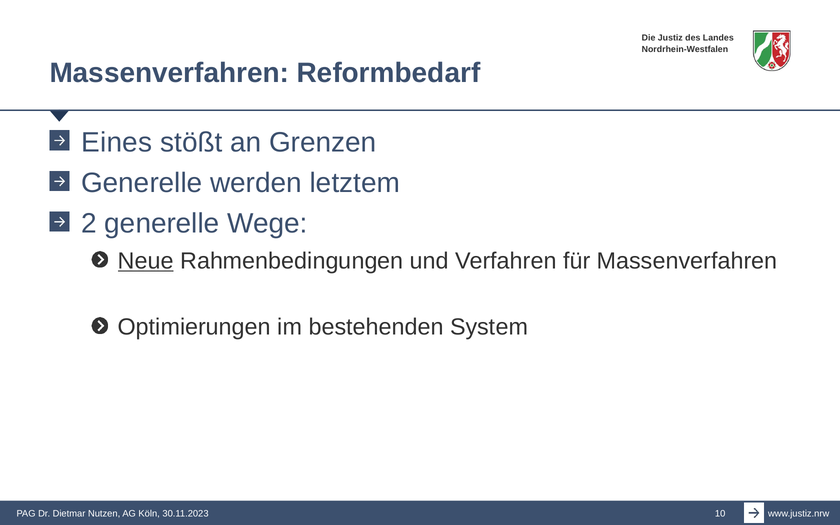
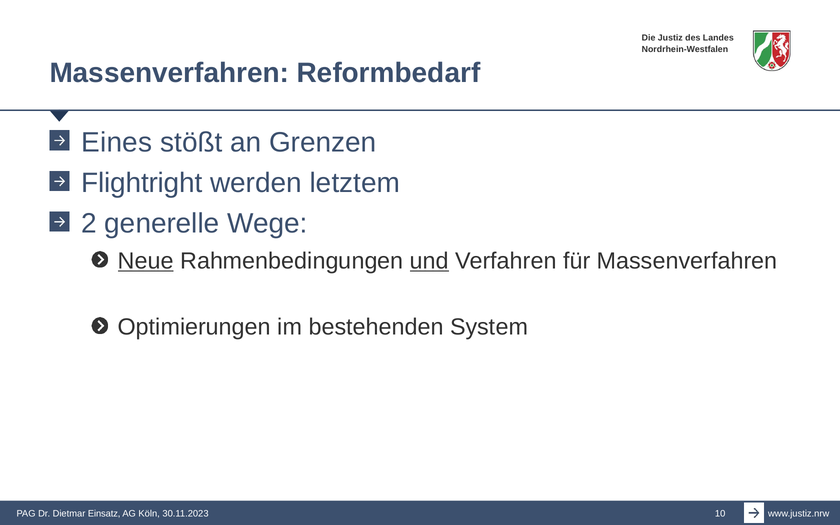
Generelle at (142, 183): Generelle -> Flightright
und underline: none -> present
Nutzen: Nutzen -> Einsatz
